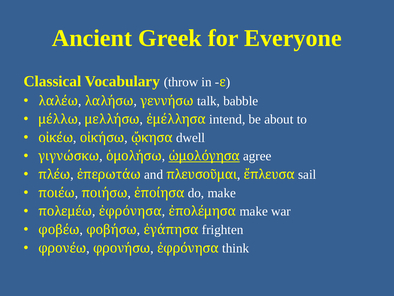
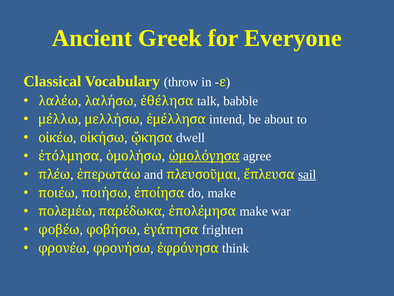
γεννήσω: γεννήσω -> ἐθέλησα
γιγνώσκω: γιγνώσκω -> ἐτόλμησα
sail underline: none -> present
ἐφρόνησα at (130, 211): ἐφρόνησα -> παρέδωκα
